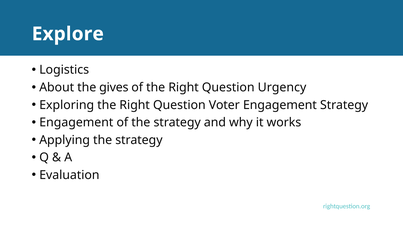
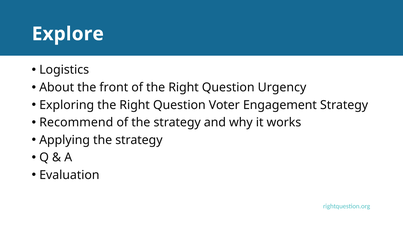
gives: gives -> front
Engagement at (76, 122): Engagement -> Recommend
